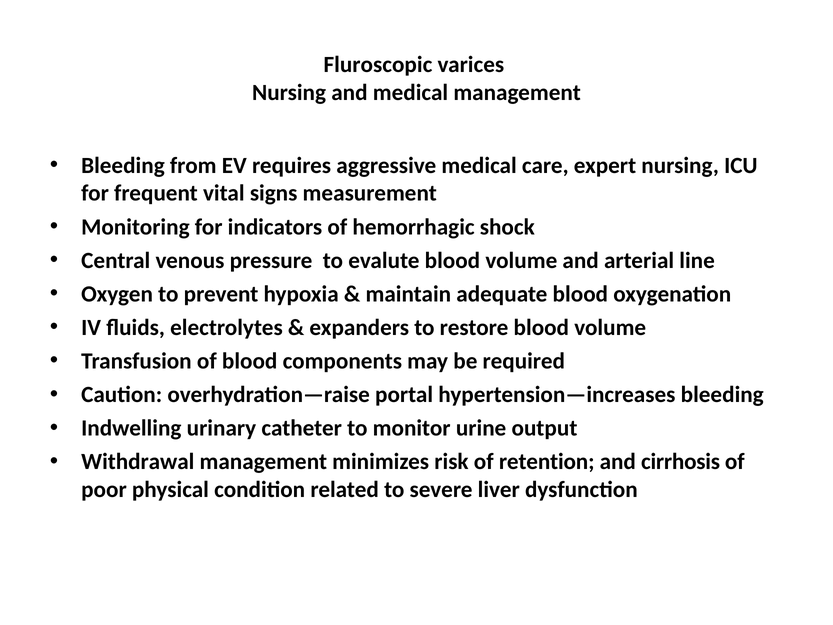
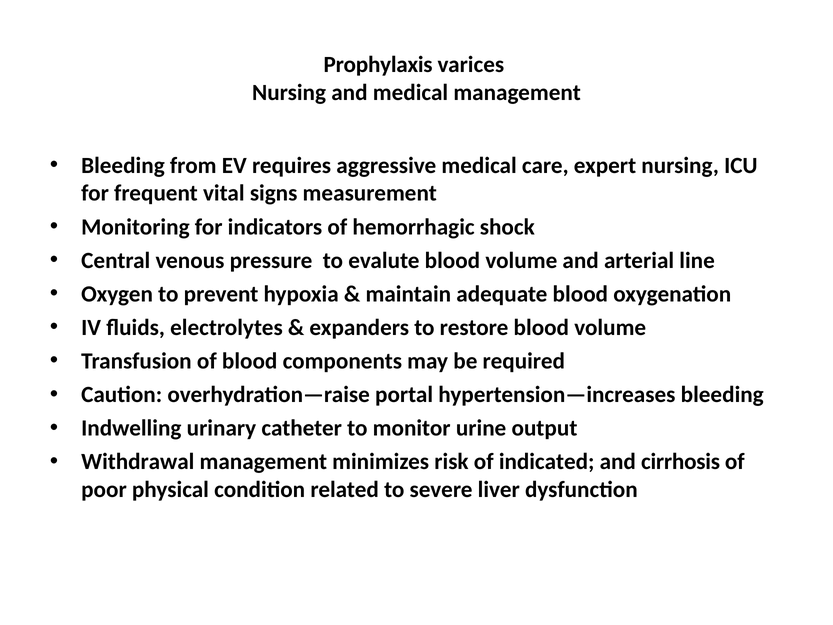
Fluroscopic: Fluroscopic -> Prophylaxis
retention: retention -> indicated
